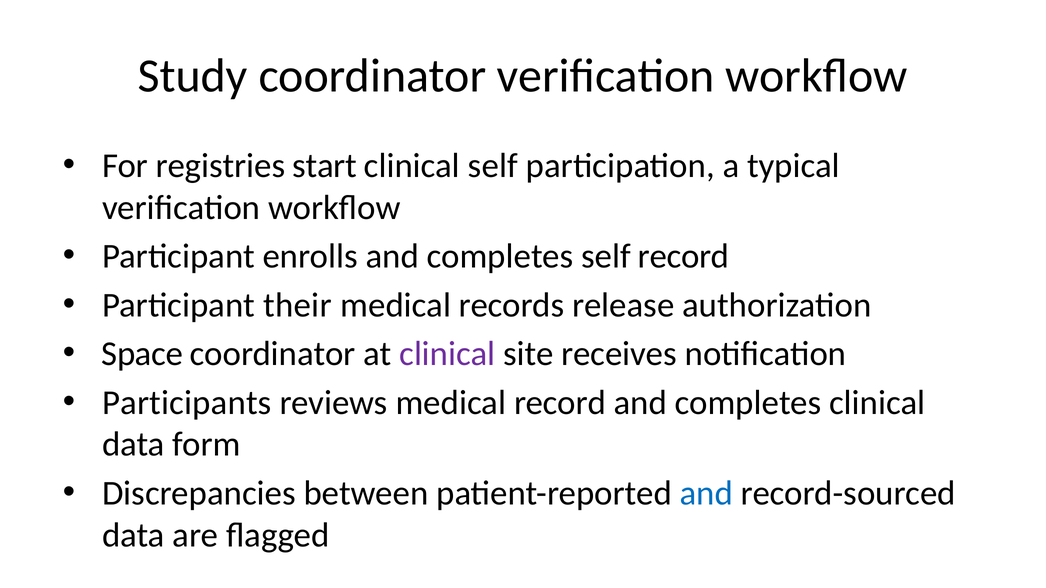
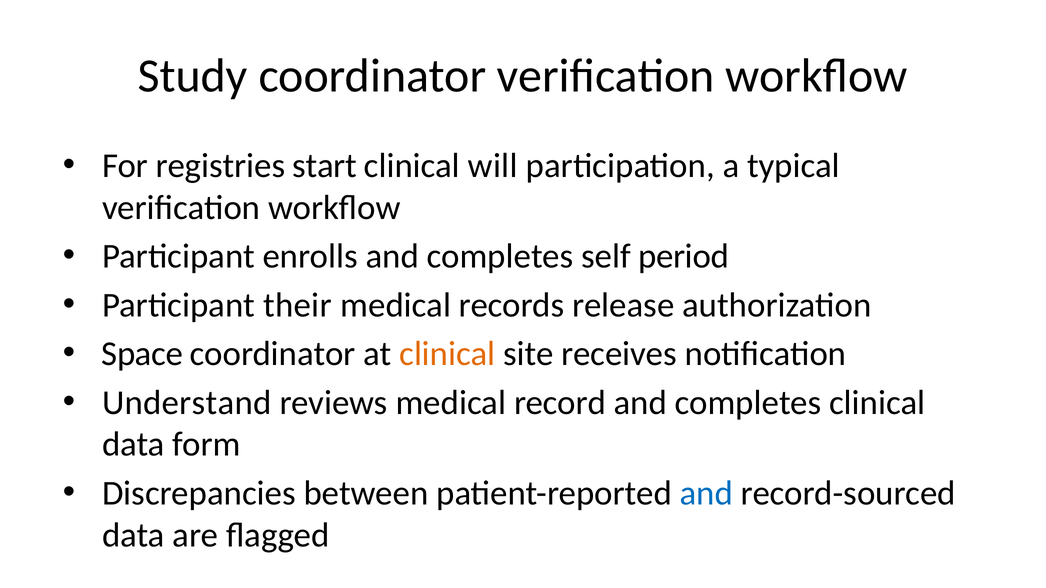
clinical self: self -> will
self record: record -> period
clinical at (447, 354) colour: purple -> orange
Participants: Participants -> Understand
